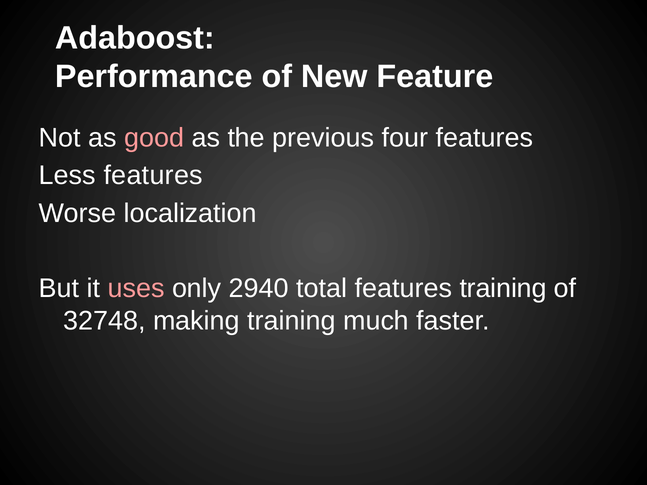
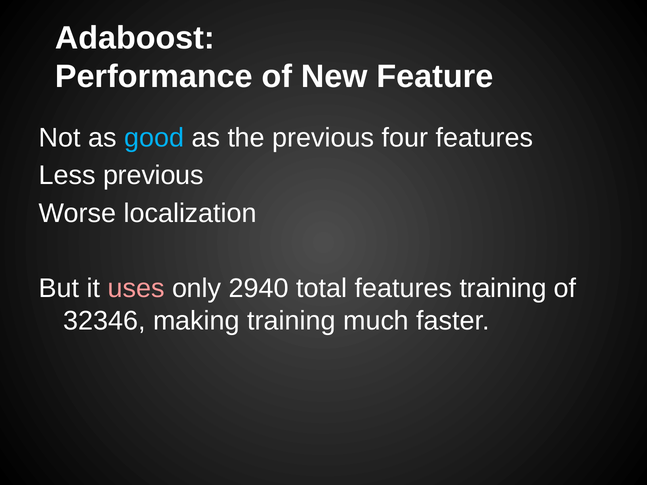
good colour: pink -> light blue
Less features: features -> previous
32748: 32748 -> 32346
